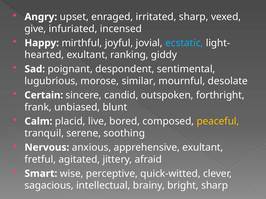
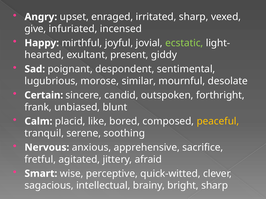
ecstatic colour: light blue -> light green
ranking: ranking -> present
live: live -> like
apprehensive exultant: exultant -> sacrifice
